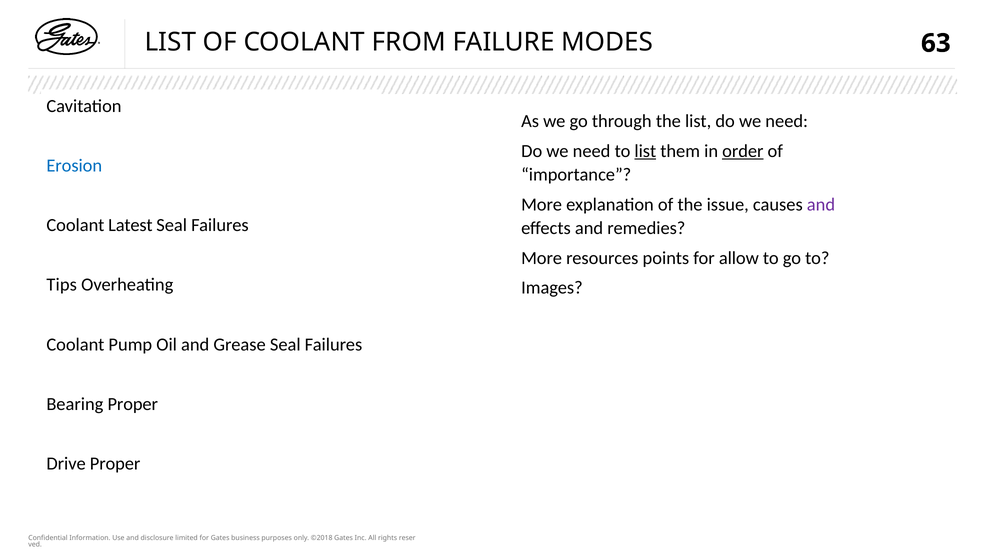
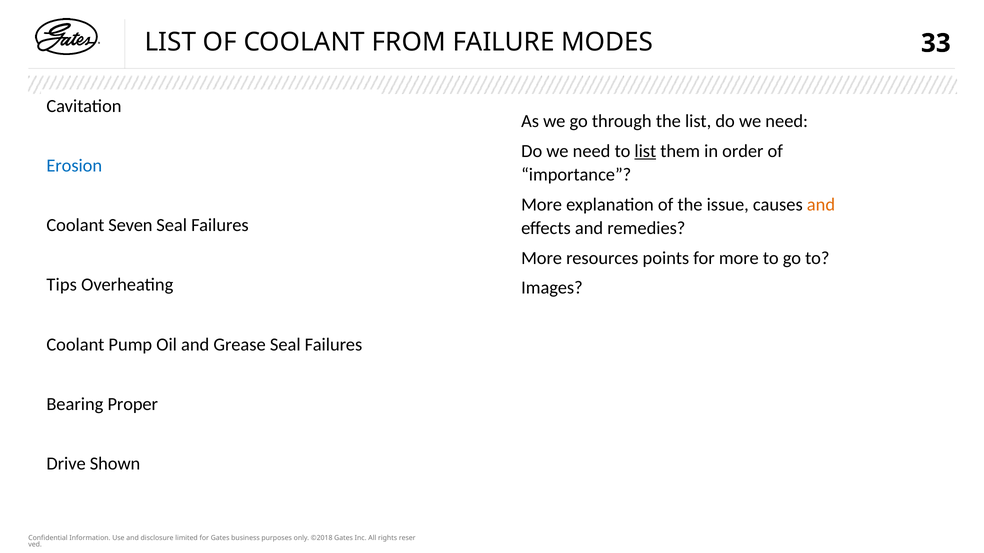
63: 63 -> 33
order underline: present -> none
and at (821, 205) colour: purple -> orange
Latest: Latest -> Seven
for allow: allow -> more
Drive Proper: Proper -> Shown
